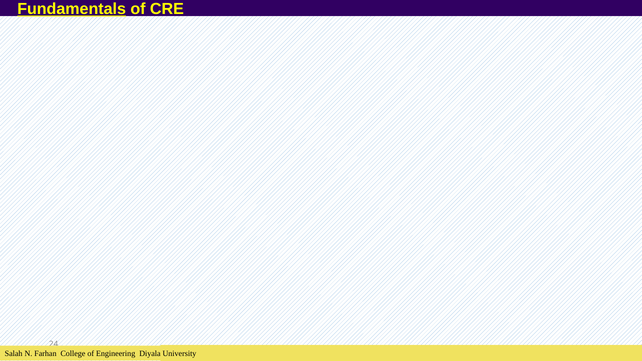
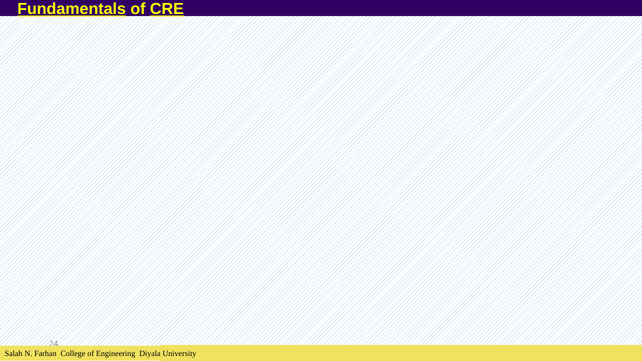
CRE underline: none -> present
